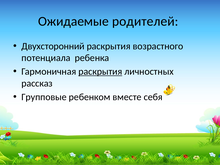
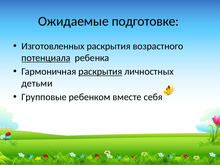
родителей: родителей -> подготовке
Двухсторонний: Двухсторонний -> Изготовленных
потенциала underline: none -> present
рассказ: рассказ -> детьми
